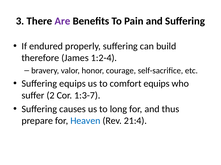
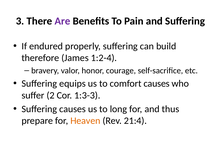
comfort equips: equips -> causes
1:3-7: 1:3-7 -> 1:3-3
Heaven colour: blue -> orange
